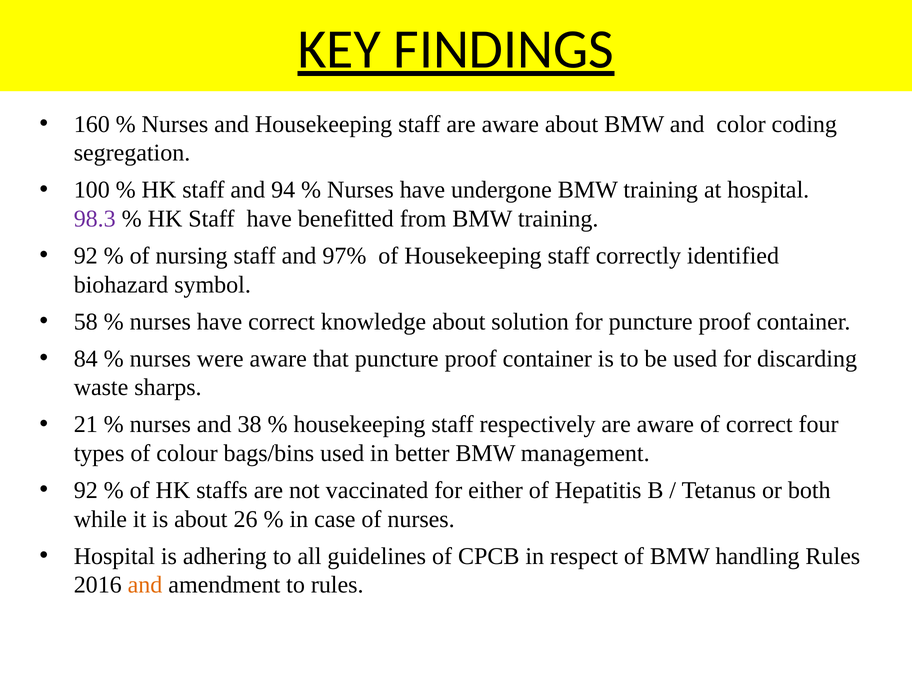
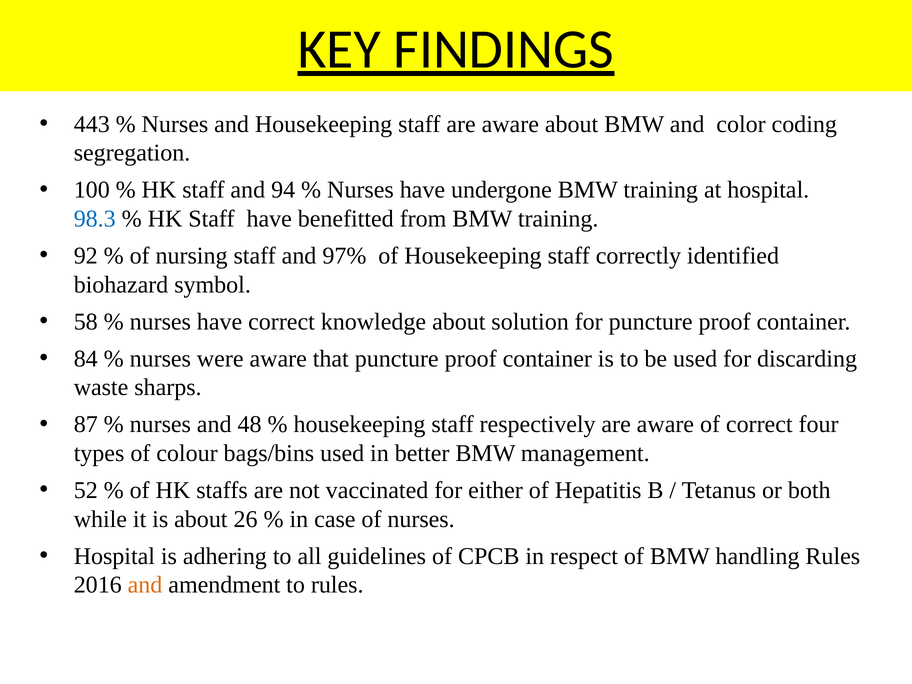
160: 160 -> 443
98.3 colour: purple -> blue
21: 21 -> 87
38: 38 -> 48
92 at (86, 490): 92 -> 52
